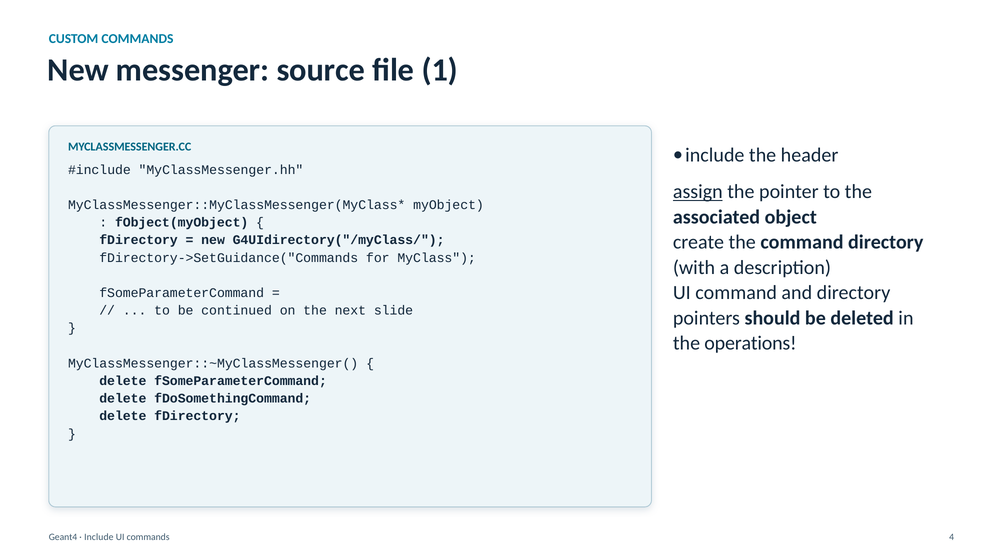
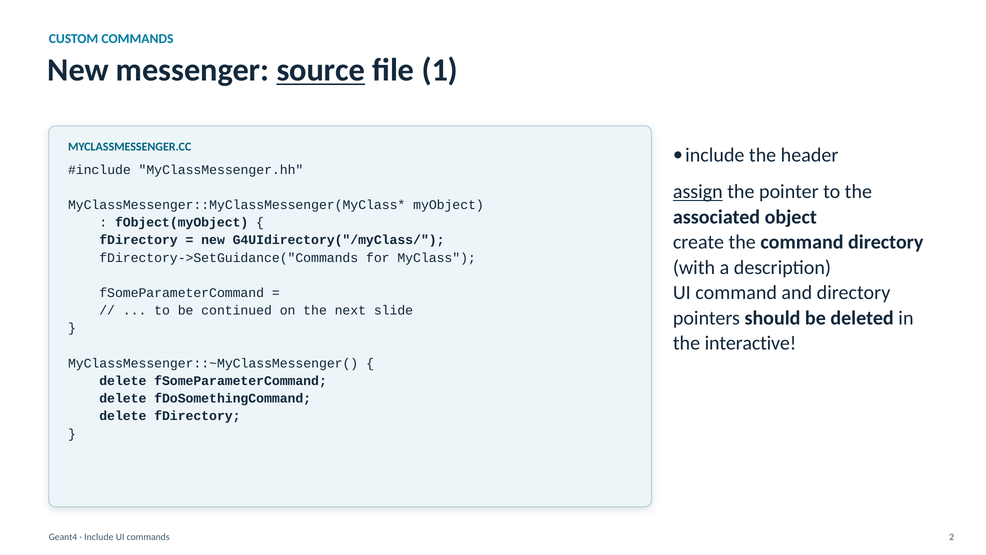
source underline: none -> present
operations: operations -> interactive
4: 4 -> 2
